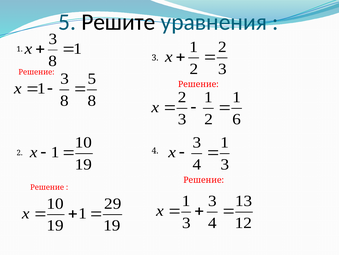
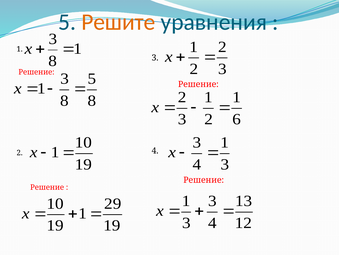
Решите colour: black -> orange
